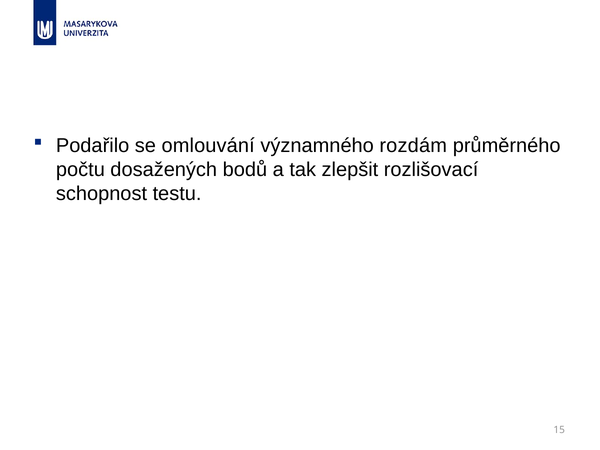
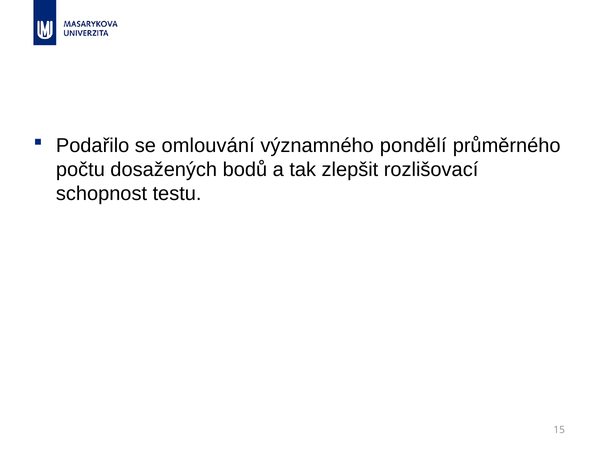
rozdám: rozdám -> pondělí
